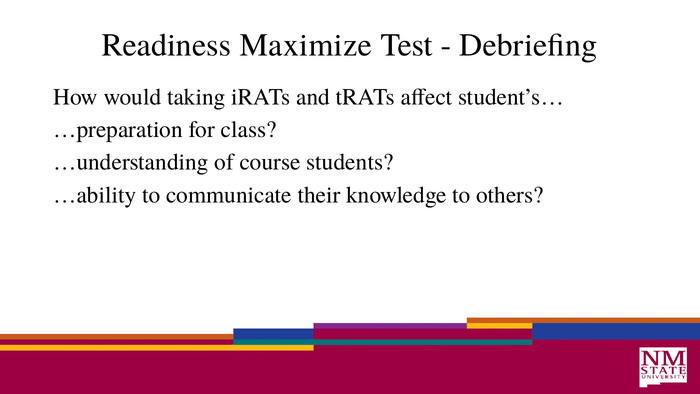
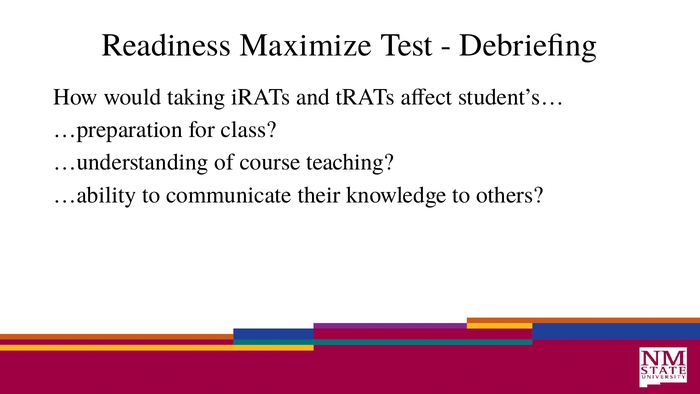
students: students -> teaching
